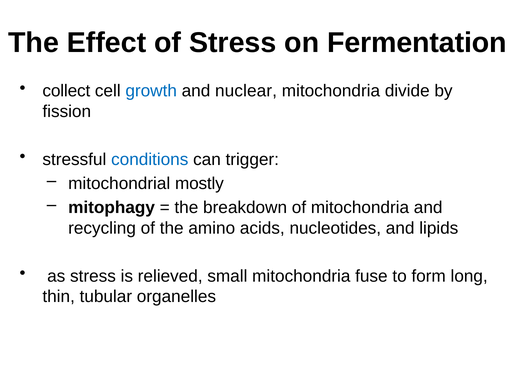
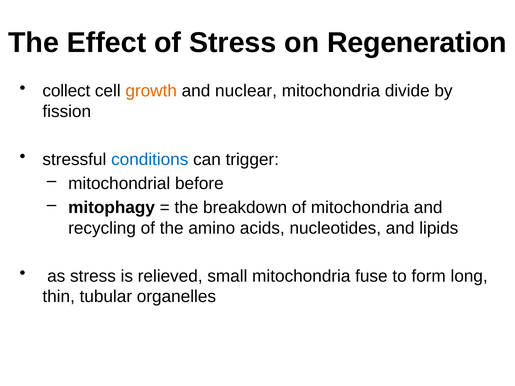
Fermentation: Fermentation -> Regeneration
growth colour: blue -> orange
mostly: mostly -> before
